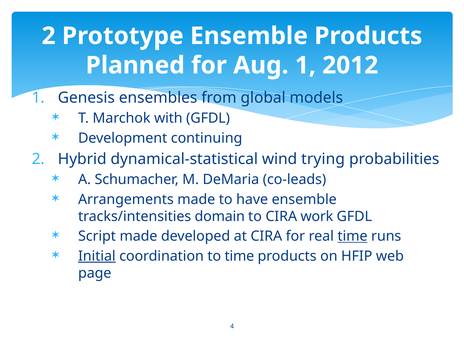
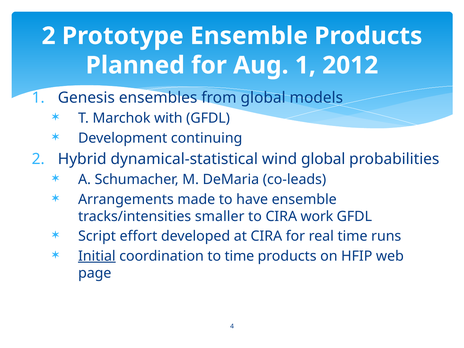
wind trying: trying -> global
domain: domain -> smaller
Script made: made -> effort
time at (353, 236) underline: present -> none
